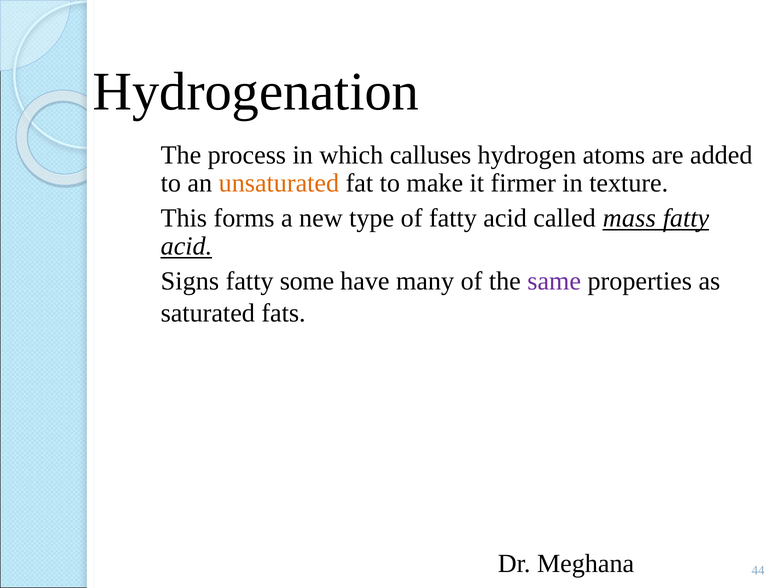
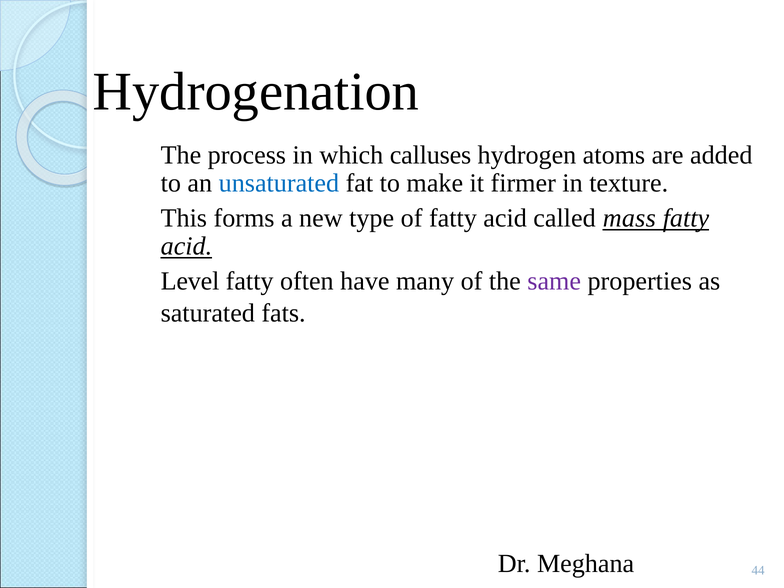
unsaturated colour: orange -> blue
Signs: Signs -> Level
some: some -> often
